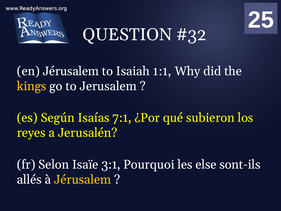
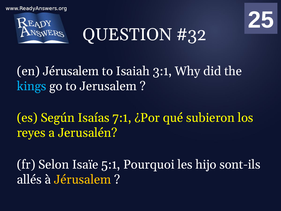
1:1: 1:1 -> 3:1
kings colour: yellow -> light blue
3:1: 3:1 -> 5:1
else: else -> hijo
